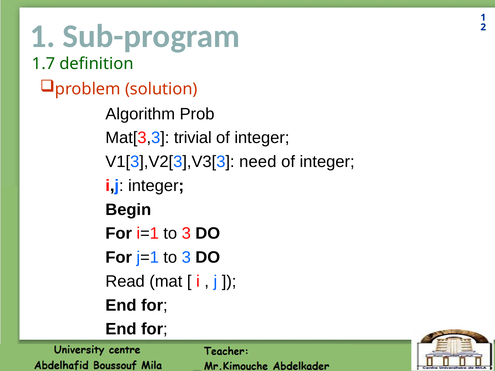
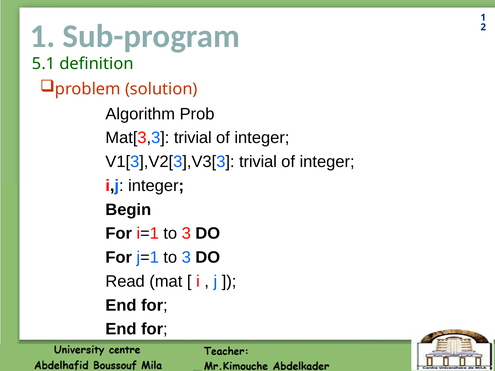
1.7: 1.7 -> 5.1
V1[3],V2[3],V3[3 need: need -> trivial
